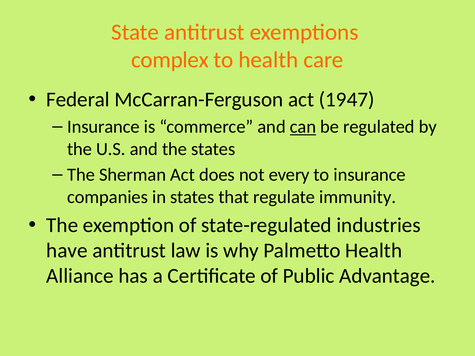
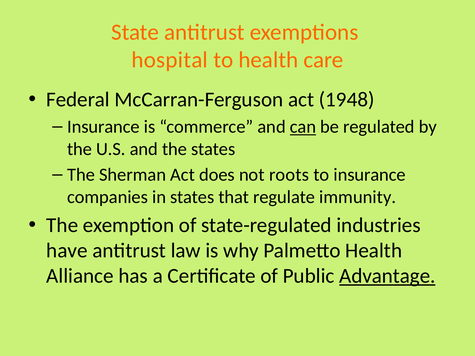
complex: complex -> hospital
1947: 1947 -> 1948
every: every -> roots
Advantage underline: none -> present
